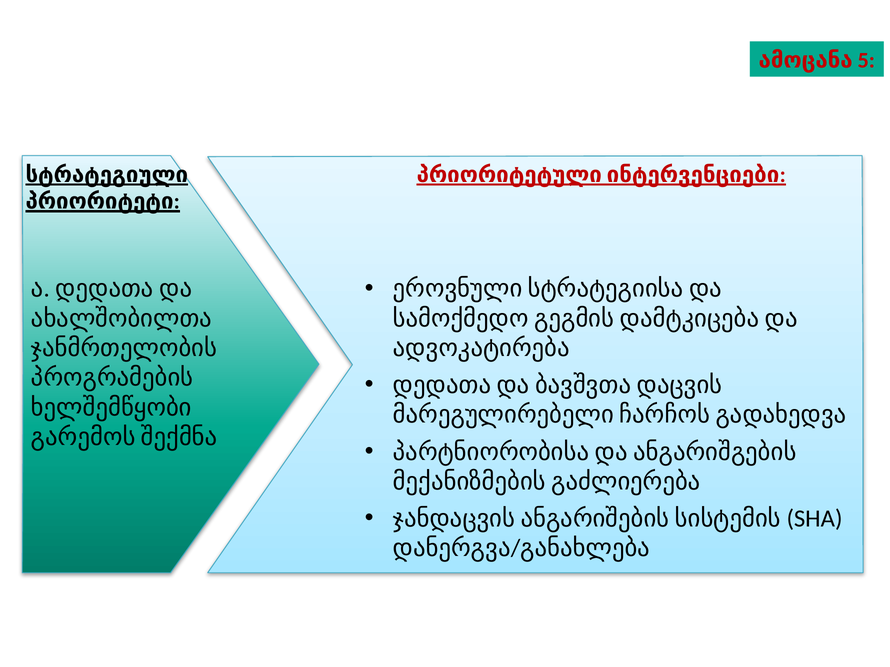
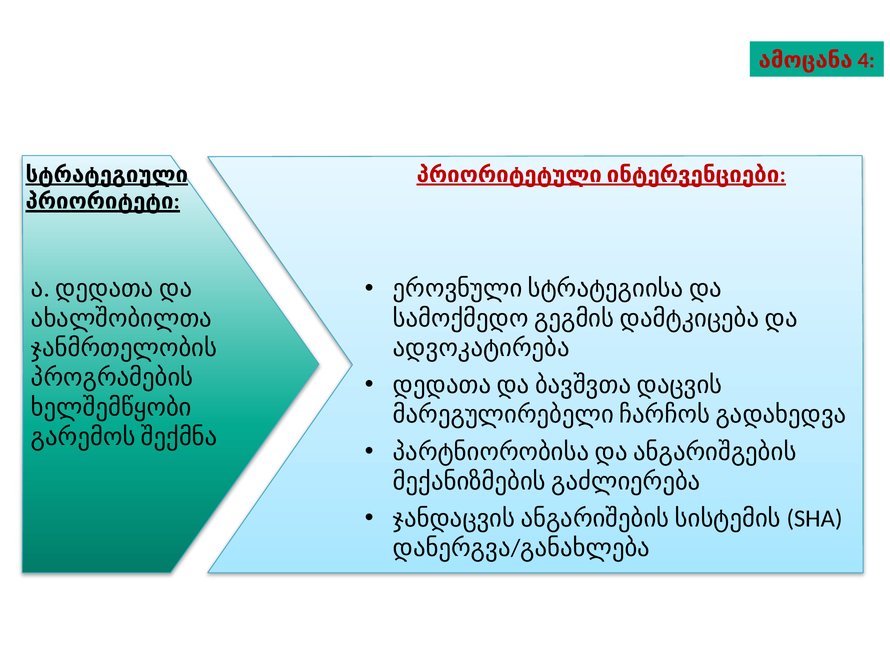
5: 5 -> 4
